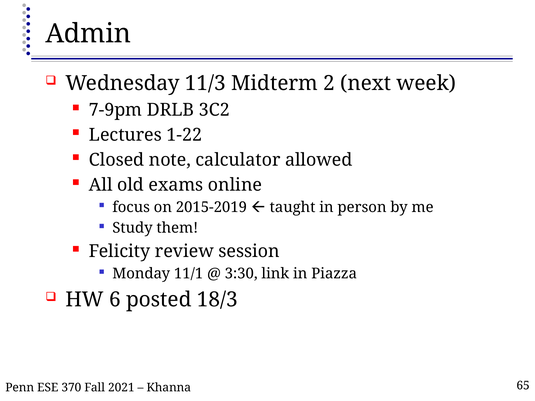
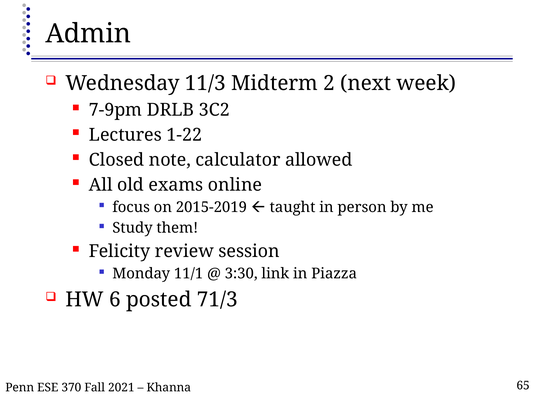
18/3: 18/3 -> 71/3
